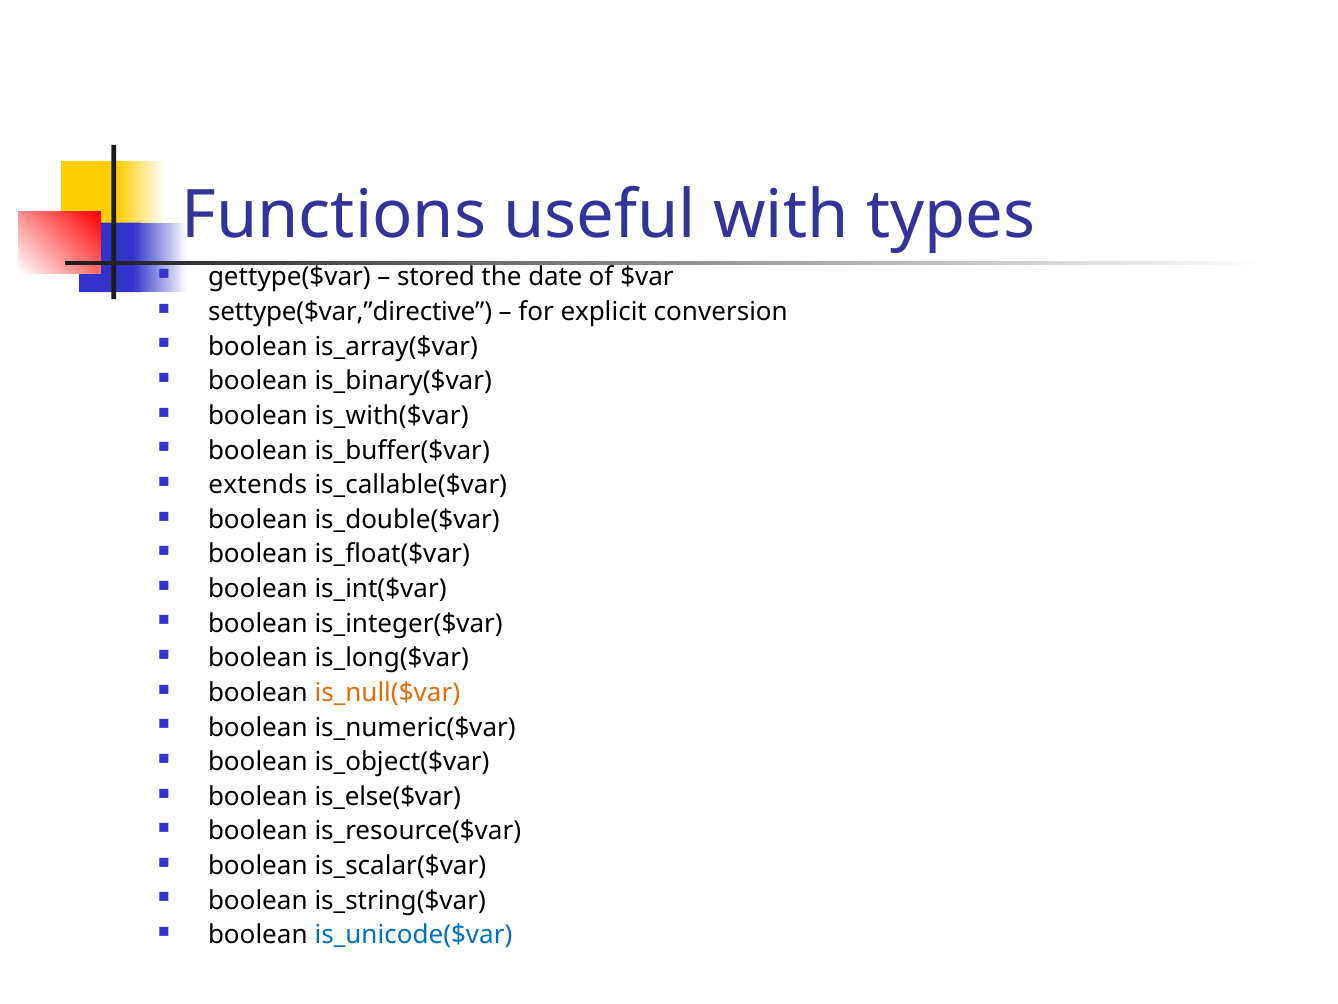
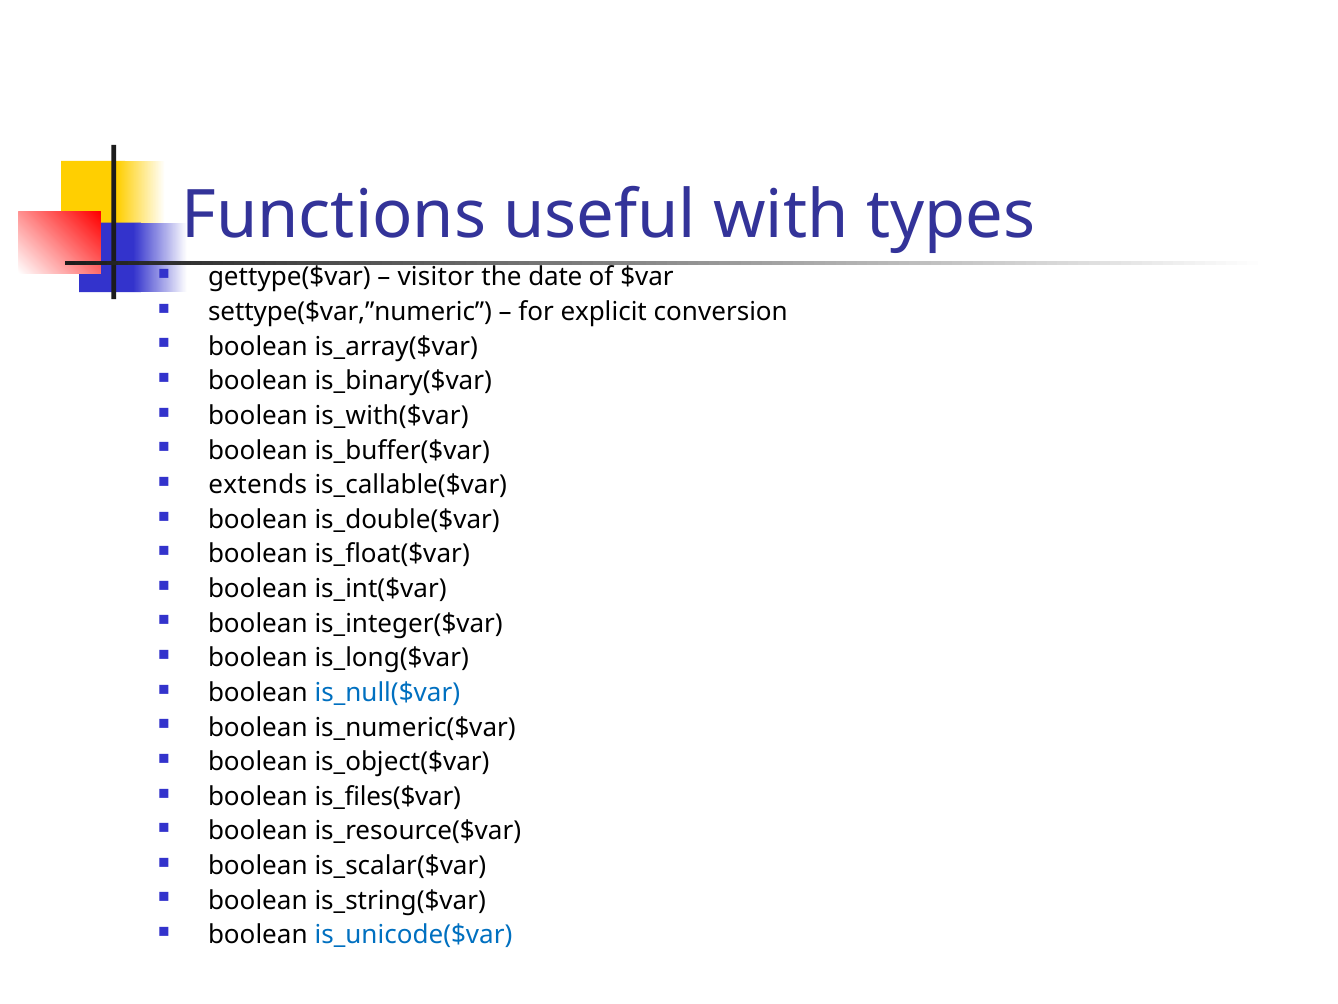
stored: stored -> visitor
settype($var,”directive: settype($var,”directive -> settype($var,”numeric
is_null($var colour: orange -> blue
is_else($var: is_else($var -> is_files($var
